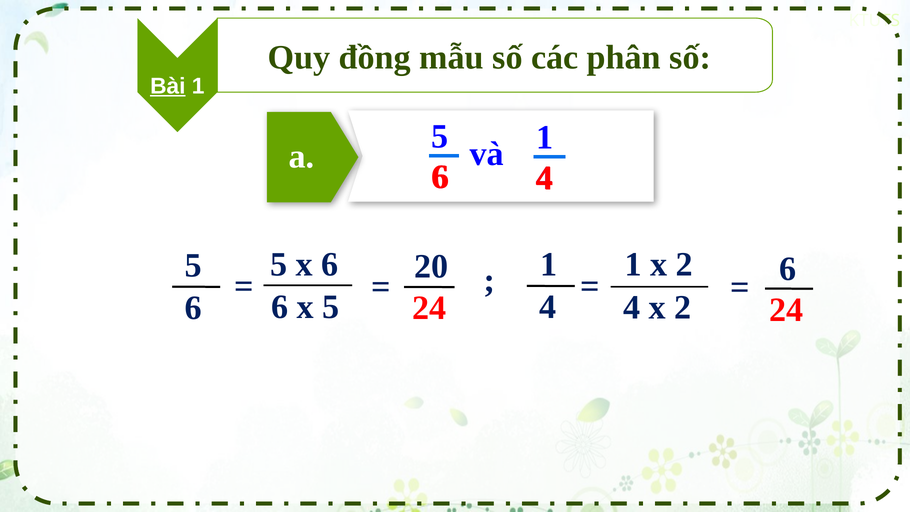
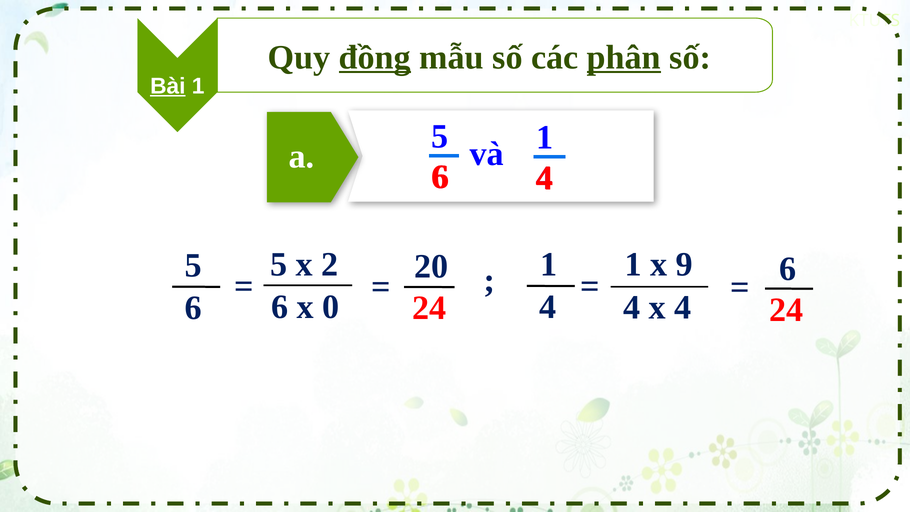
đồng underline: none -> present
phân underline: none -> present
x 6: 6 -> 2
1 x 2: 2 -> 9
x 5: 5 -> 0
4 x 2: 2 -> 4
